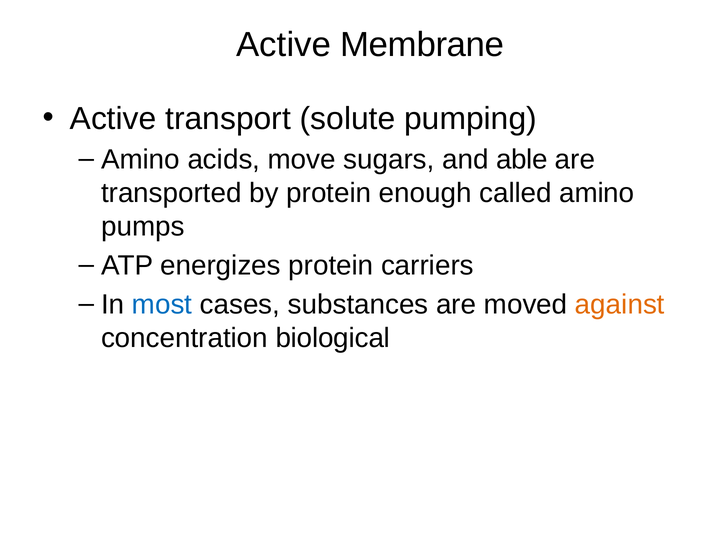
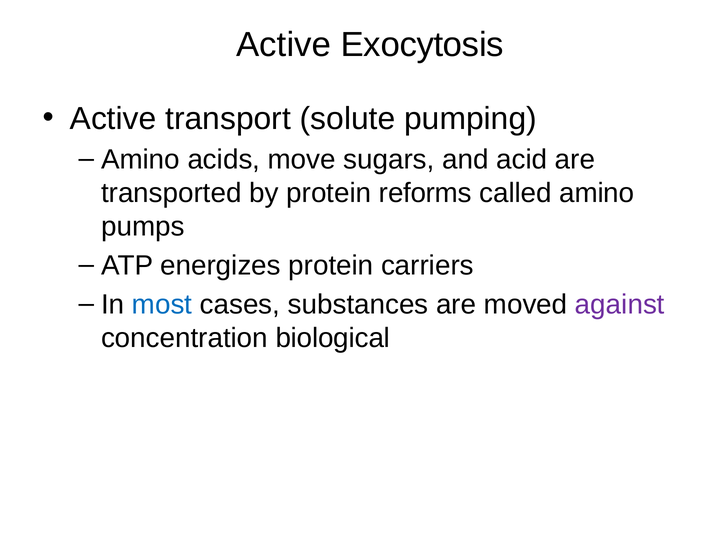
Membrane: Membrane -> Exocytosis
able: able -> acid
enough: enough -> reforms
against colour: orange -> purple
